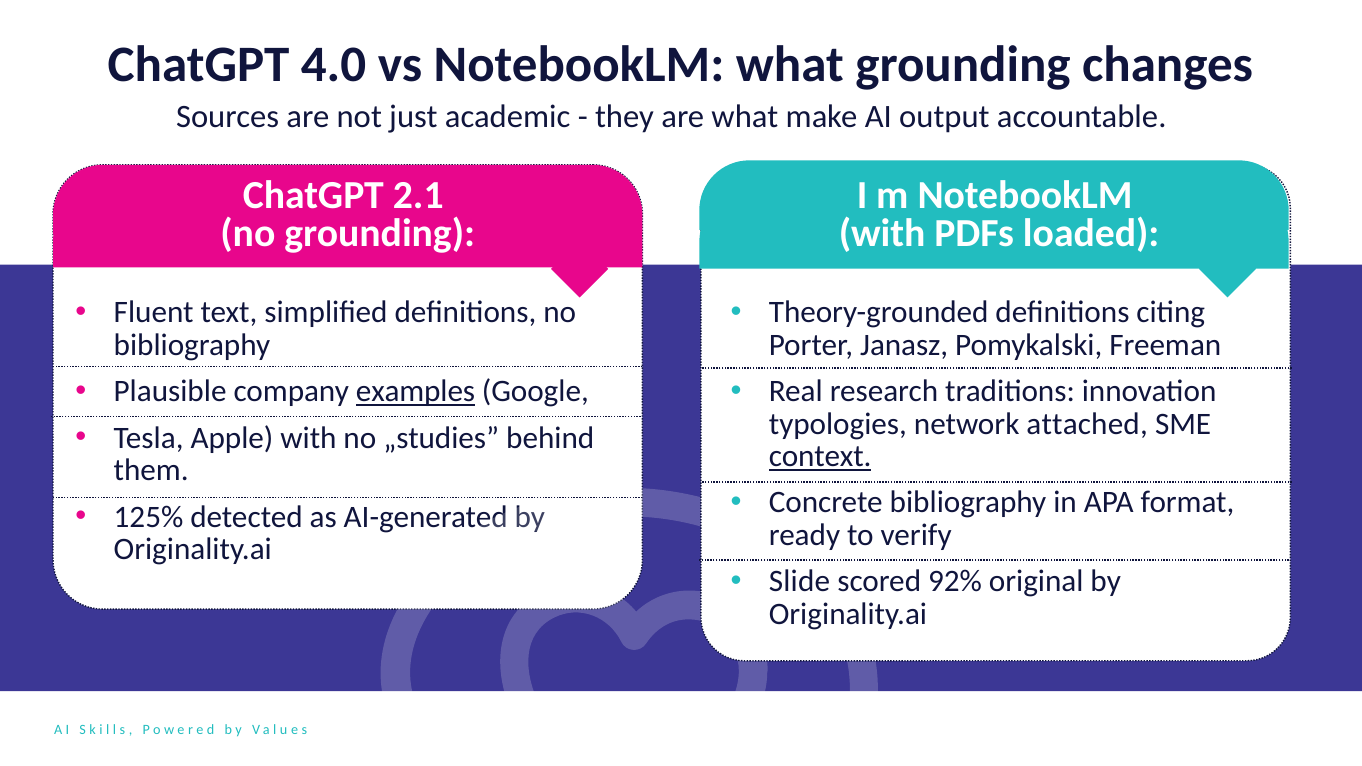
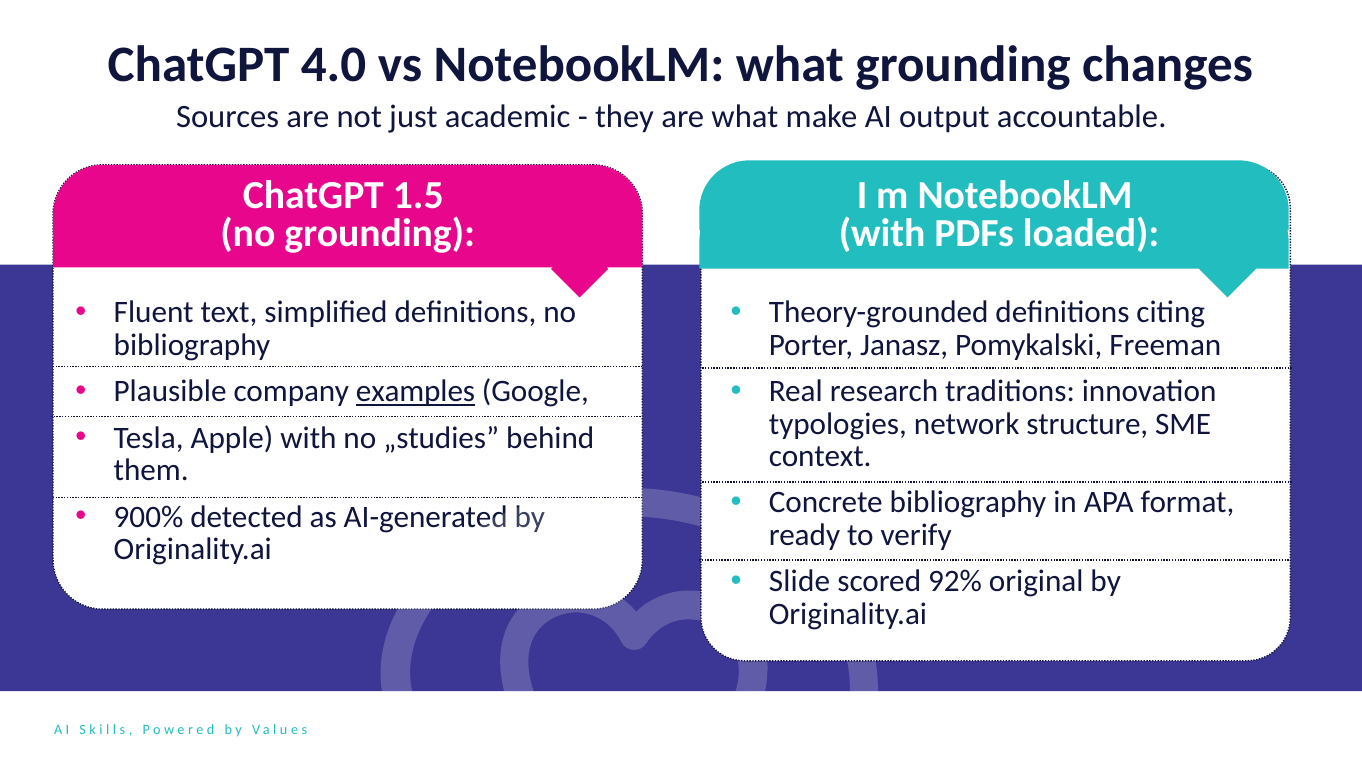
2.1: 2.1 -> 1.5
attached: attached -> structure
context underline: present -> none
125%: 125% -> 900%
